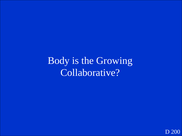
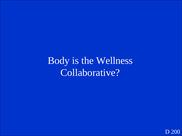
Growing: Growing -> Wellness
